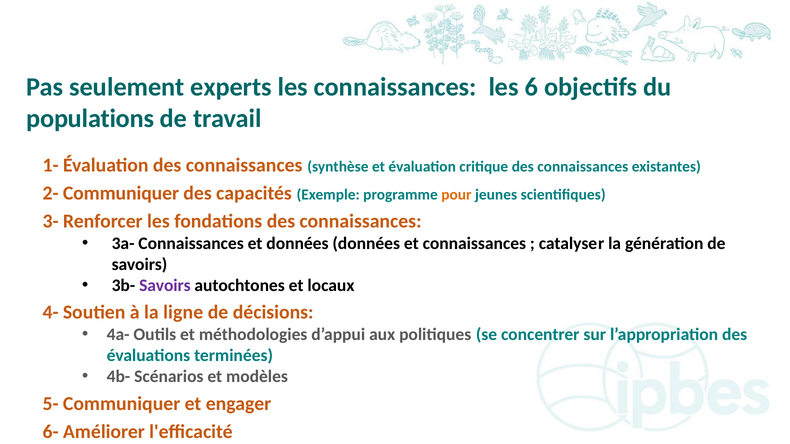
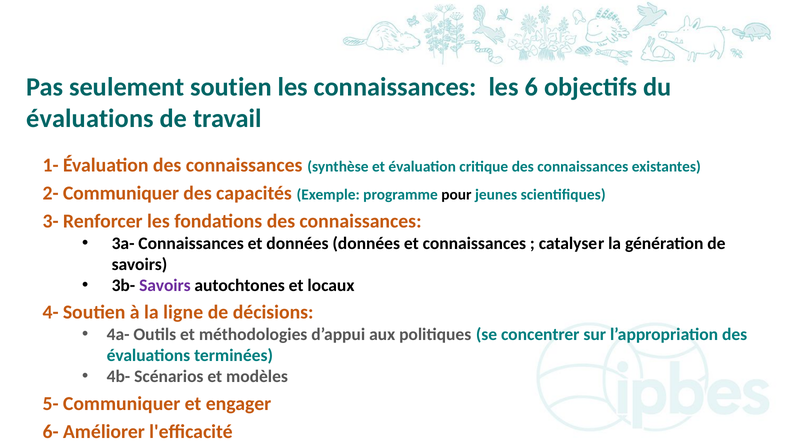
seulement experts: experts -> soutien
populations at (90, 119): populations -> évaluations
pour colour: orange -> black
